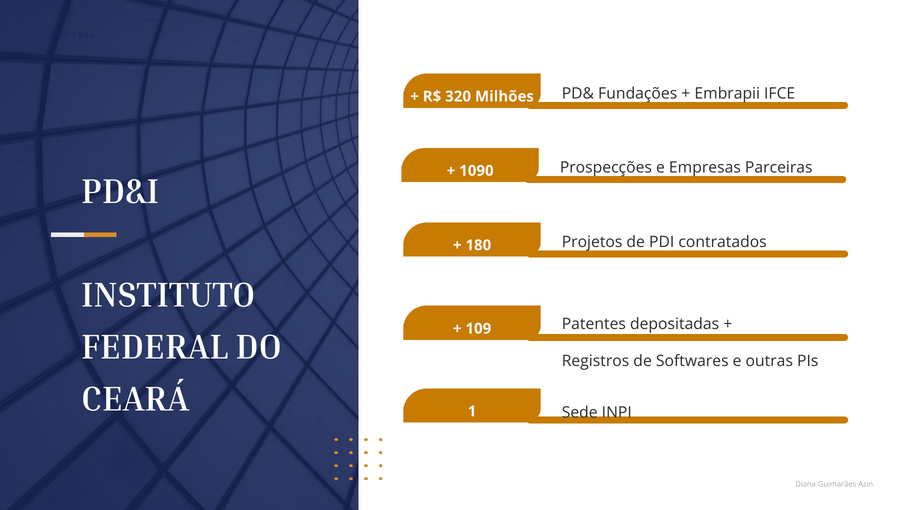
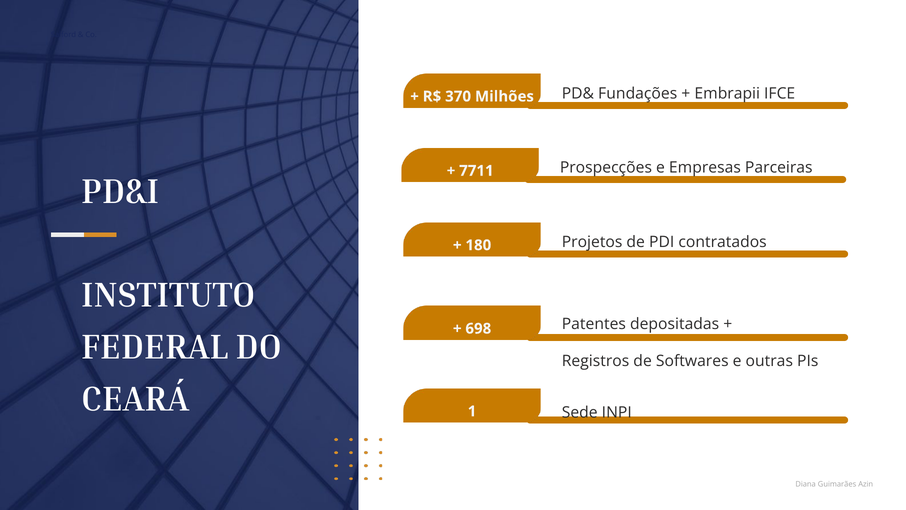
320: 320 -> 370
1090: 1090 -> 7711
109: 109 -> 698
